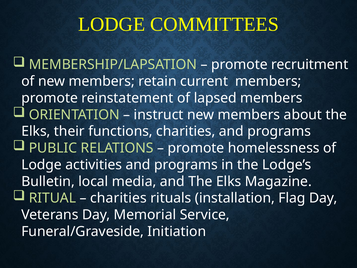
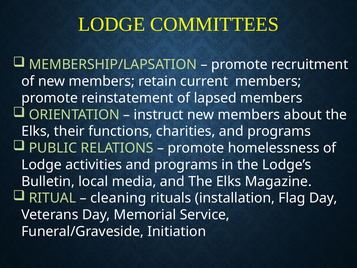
charities at (118, 198): charities -> cleaning
